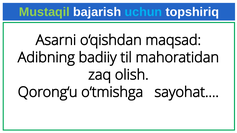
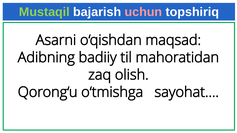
uchun colour: light blue -> pink
